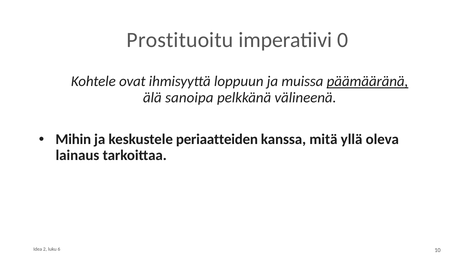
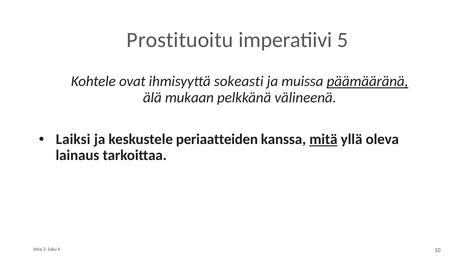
0: 0 -> 5
loppuun: loppuun -> sokeasti
sanoipa: sanoipa -> mukaan
Mihin: Mihin -> Laiksi
mitä underline: none -> present
